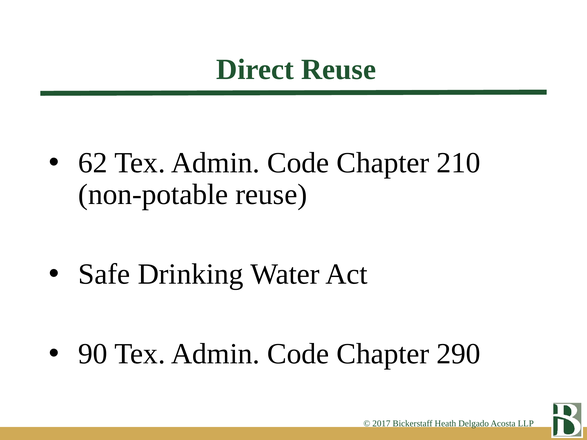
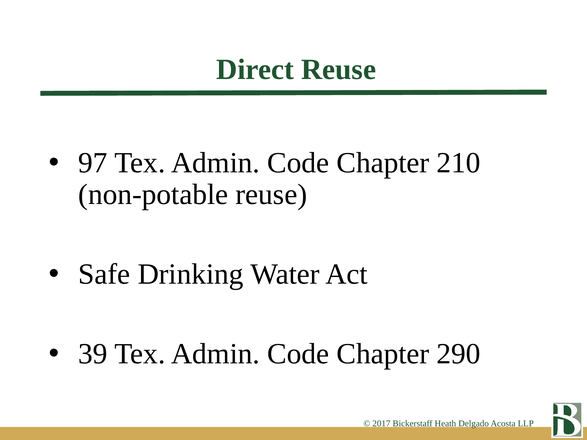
62: 62 -> 97
90: 90 -> 39
